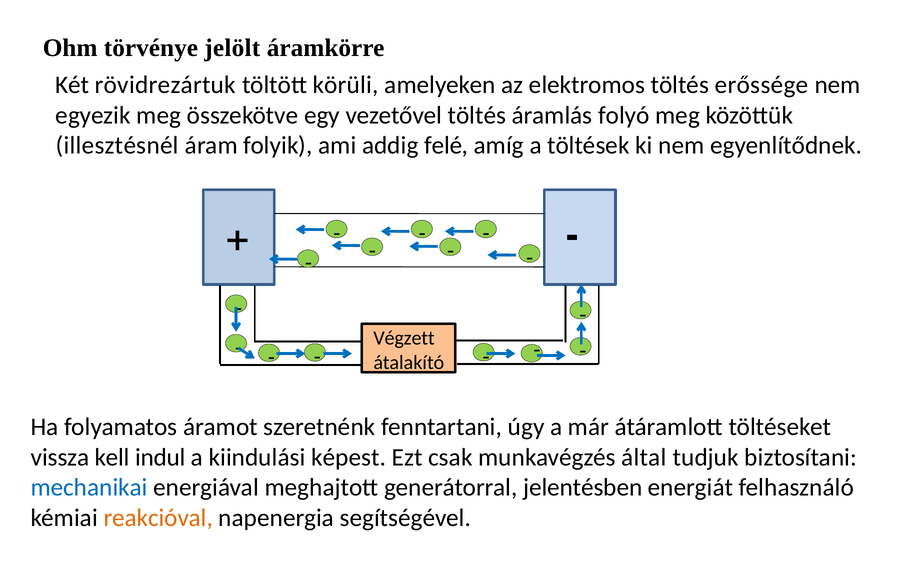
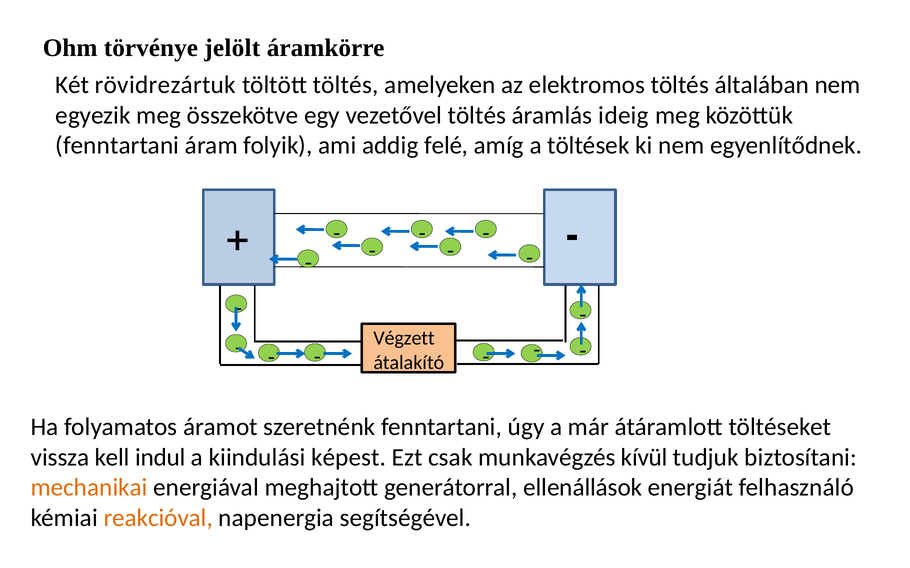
töltött körüli: körüli -> töltés
erőssége: erőssége -> általában
folyó: folyó -> ideig
illesztésnél at (117, 146): illesztésnél -> fenntartani
által: által -> kívül
mechanikai colour: blue -> orange
jelentésben: jelentésben -> ellenállások
